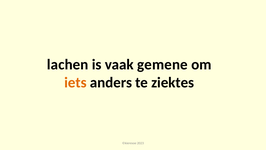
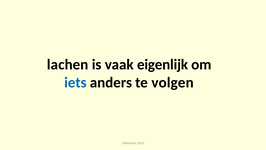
gemene: gemene -> eigenlijk
iets colour: orange -> blue
ziektes: ziektes -> volgen
